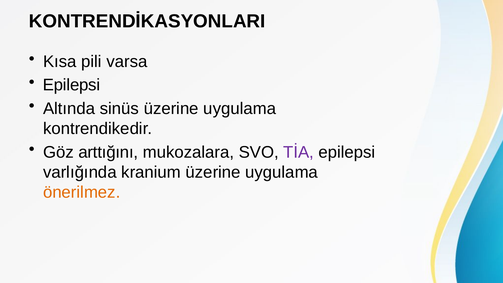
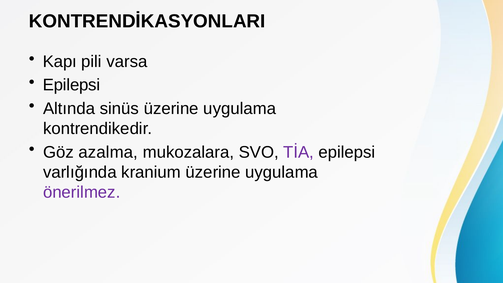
Kısa: Kısa -> Kapı
arttığını: arttığını -> azalma
önerilmez colour: orange -> purple
